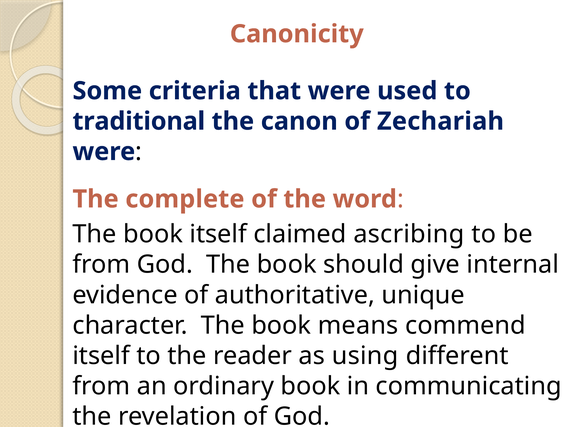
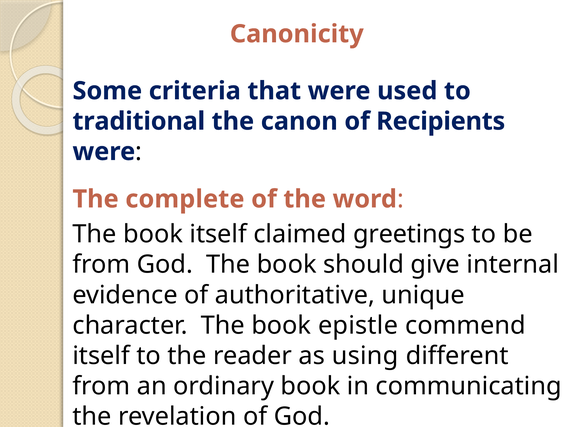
Zechariah: Zechariah -> Recipients
ascribing: ascribing -> greetings
means: means -> epistle
